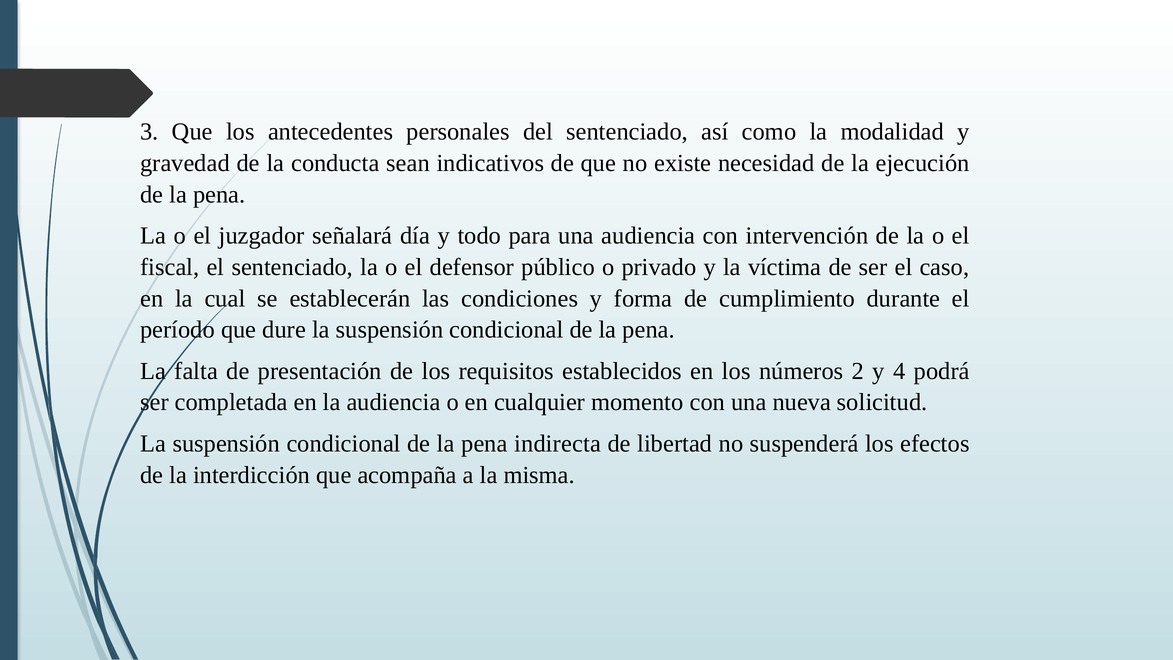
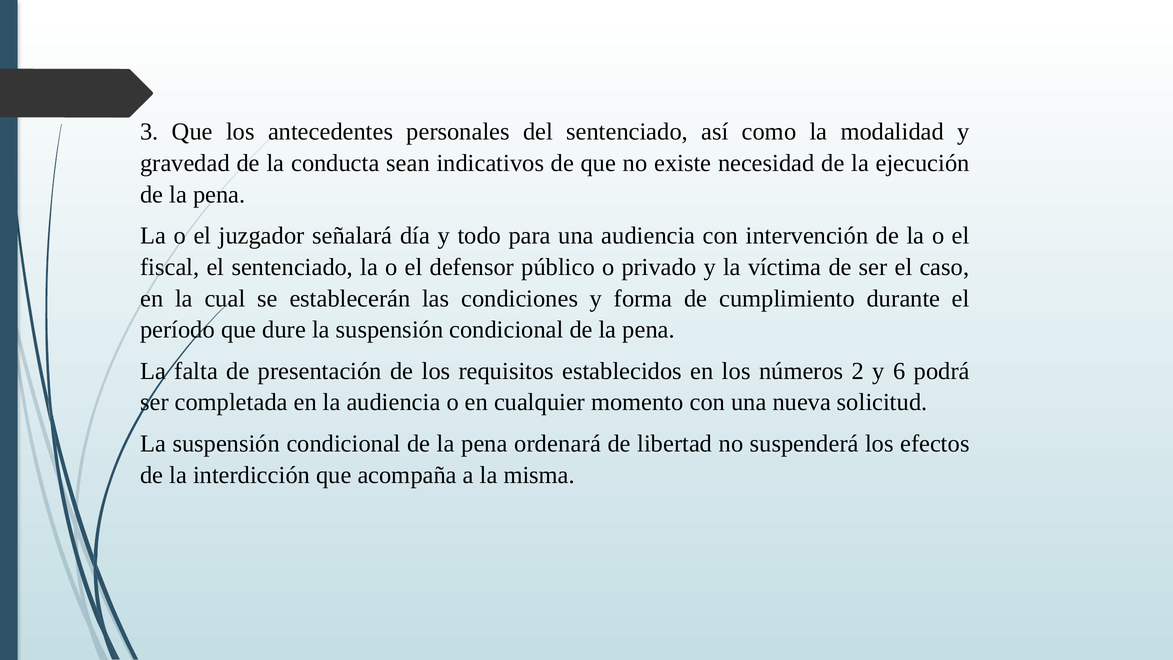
4: 4 -> 6
indirecta: indirecta -> ordenará
